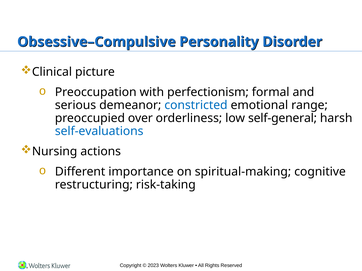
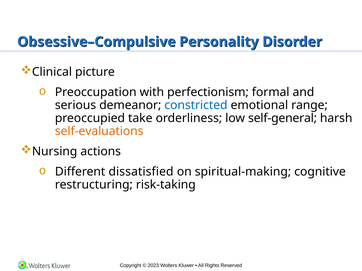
over: over -> take
self-evaluations colour: blue -> orange
importance: importance -> dissatisfied
